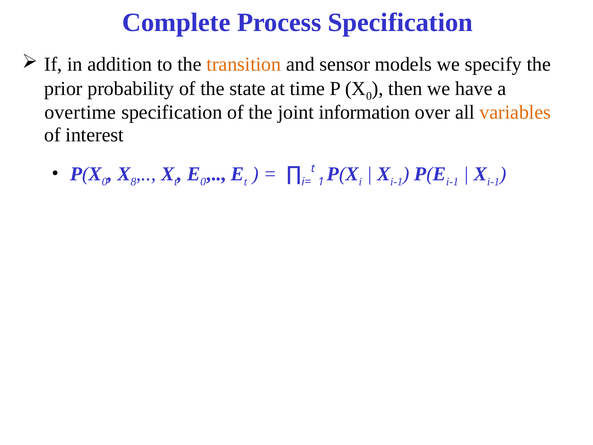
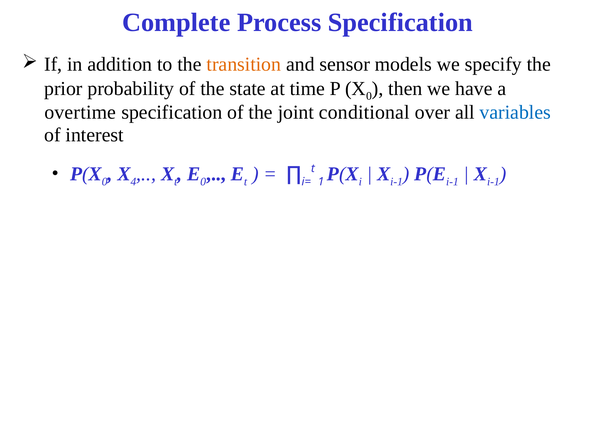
information: information -> conditional
variables colour: orange -> blue
8: 8 -> 4
